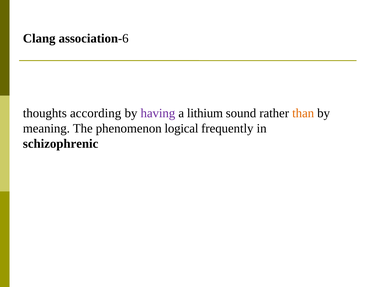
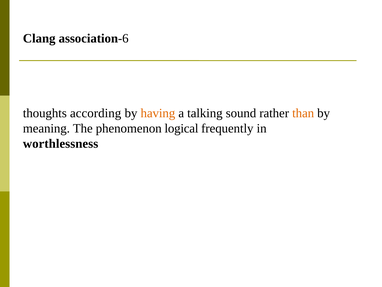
having colour: purple -> orange
lithium: lithium -> talking
schizophrenic: schizophrenic -> worthlessness
